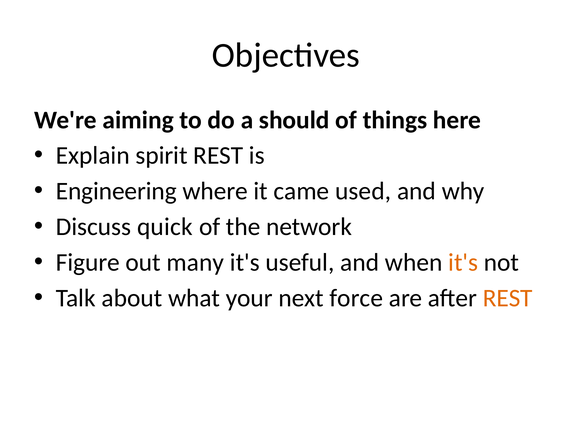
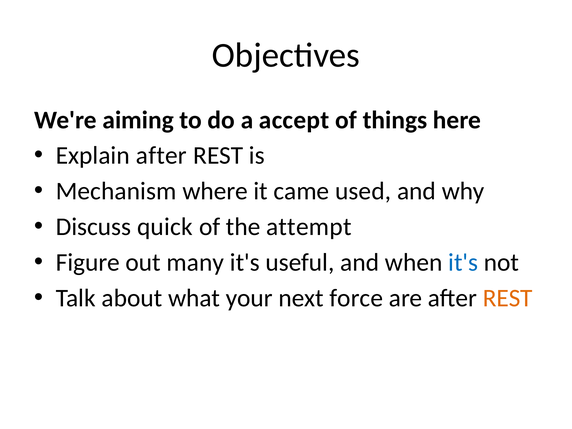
should: should -> accept
Explain spirit: spirit -> after
Engineering: Engineering -> Mechanism
network: network -> attempt
it's at (463, 262) colour: orange -> blue
